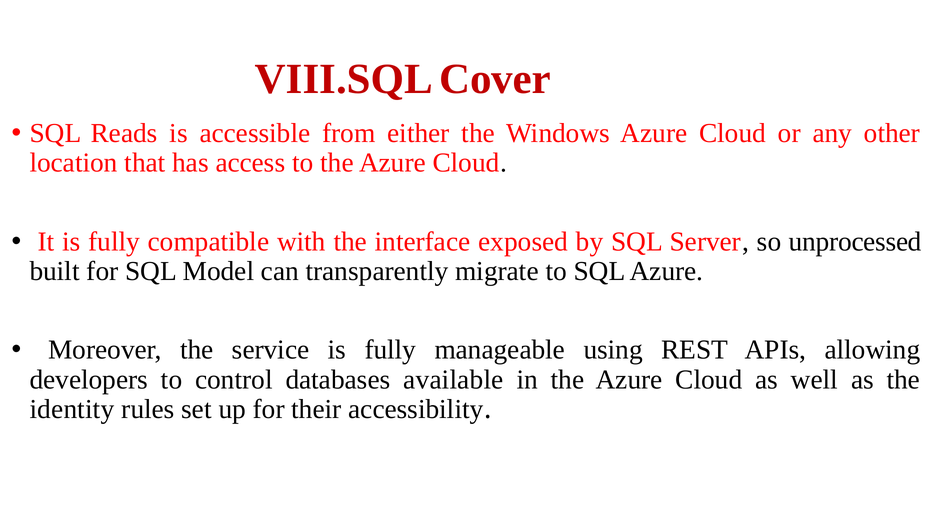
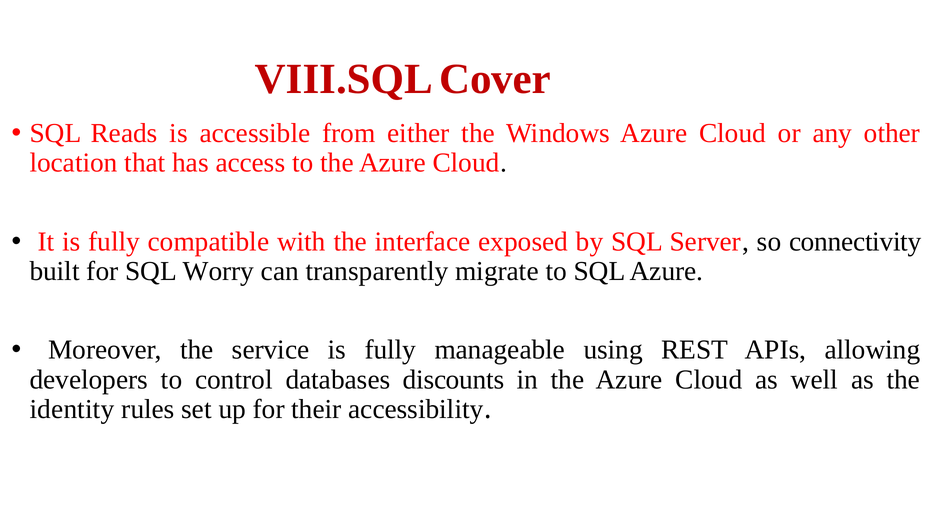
unprocessed: unprocessed -> connectivity
Model: Model -> Worry
available: available -> discounts
